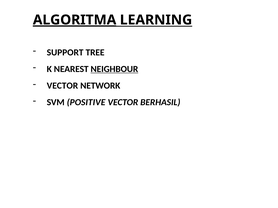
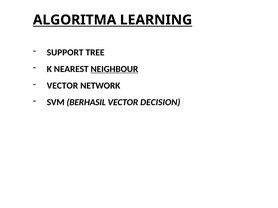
ALGORITMA underline: present -> none
POSITIVE: POSITIVE -> BERHASIL
BERHASIL: BERHASIL -> DECISION
